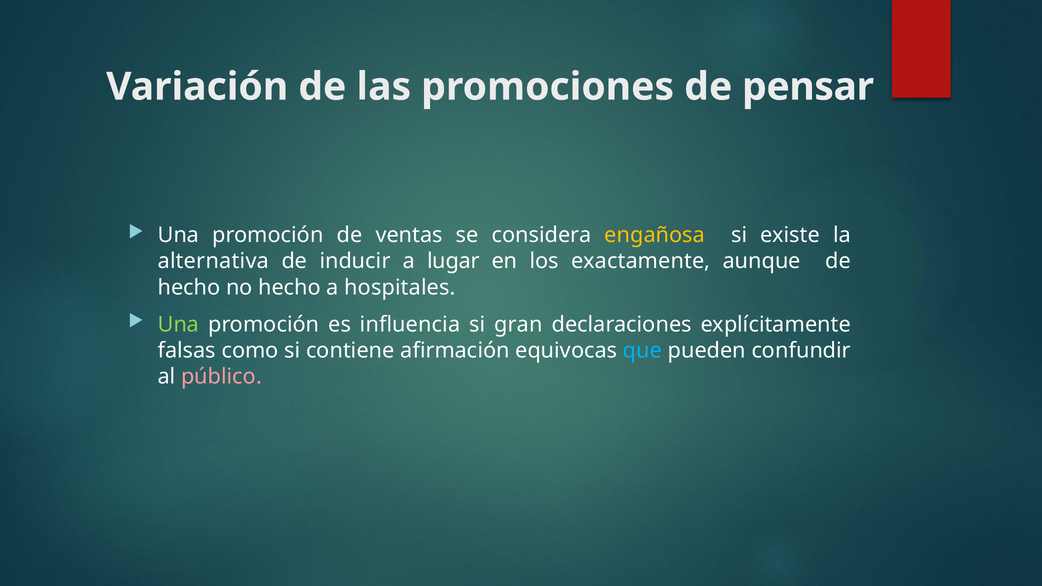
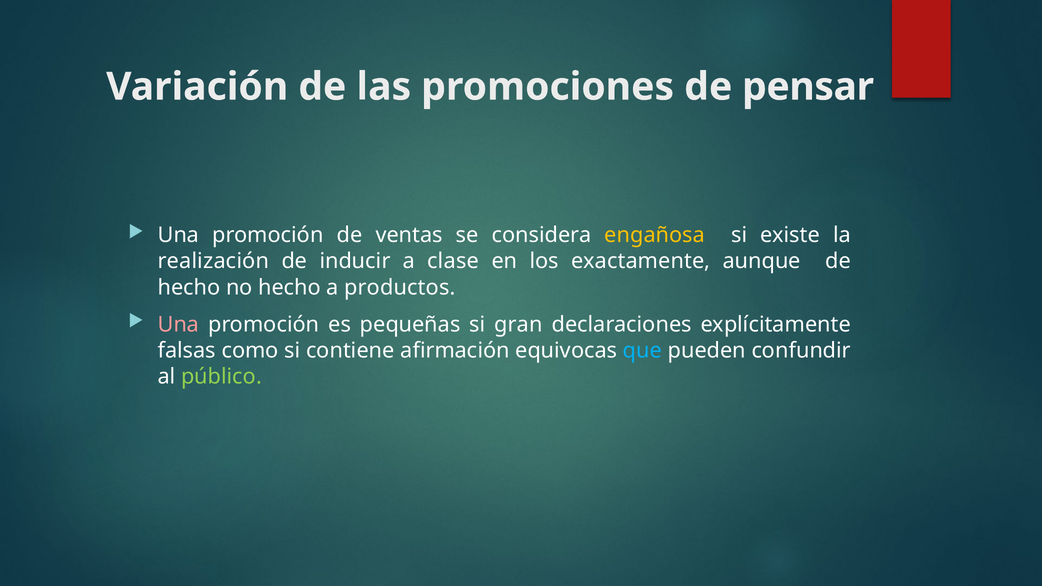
alternativa: alternativa -> realización
lugar: lugar -> clase
hospitales: hospitales -> productos
Una at (178, 324) colour: light green -> pink
influencia: influencia -> pequeñas
público colour: pink -> light green
